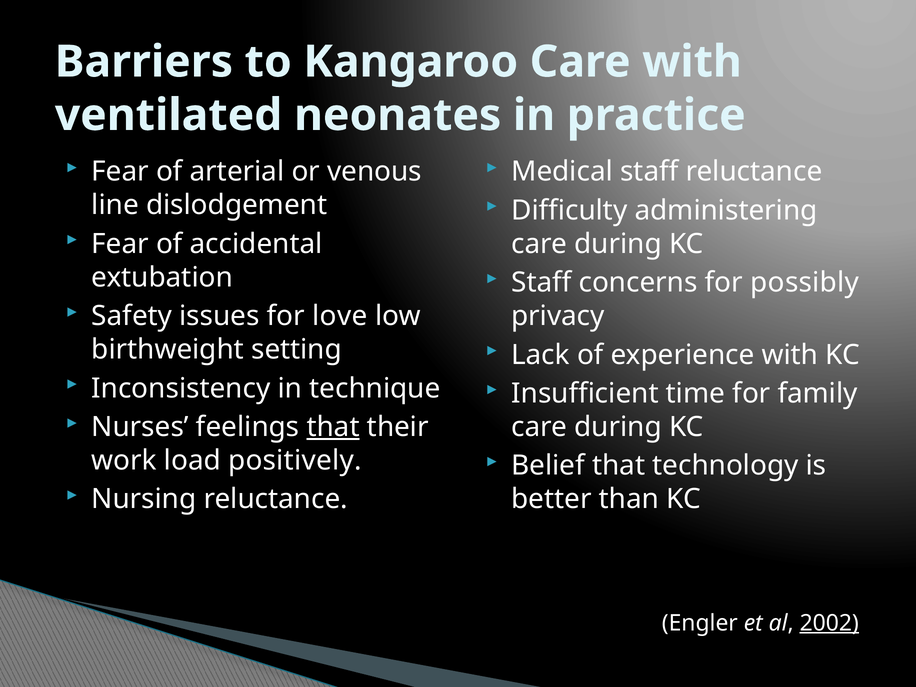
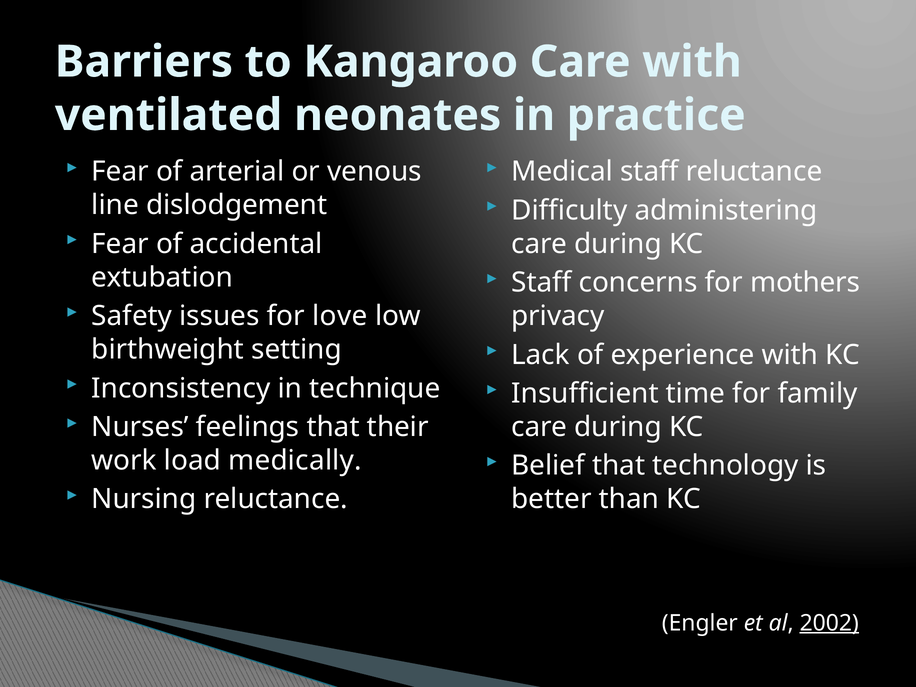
possibly: possibly -> mothers
that at (333, 427) underline: present -> none
positively: positively -> medically
